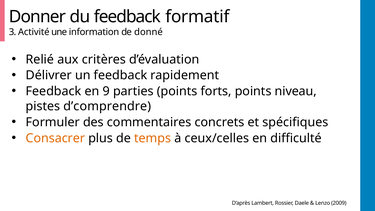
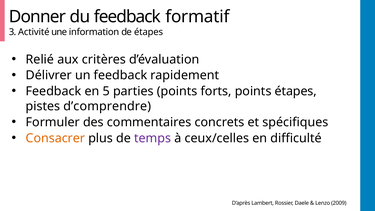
de donné: donné -> étapes
9: 9 -> 5
points niveau: niveau -> étapes
temps colour: orange -> purple
